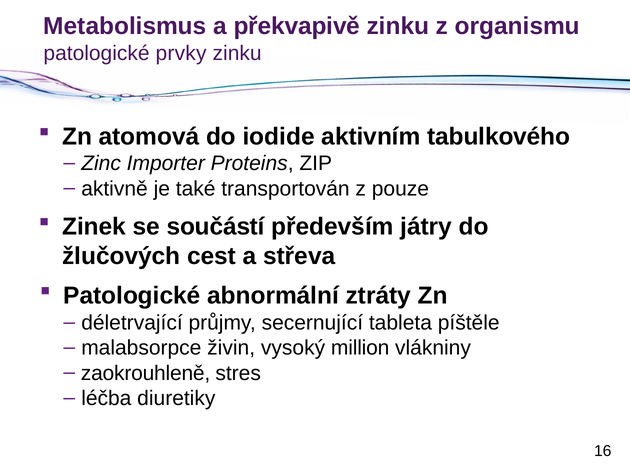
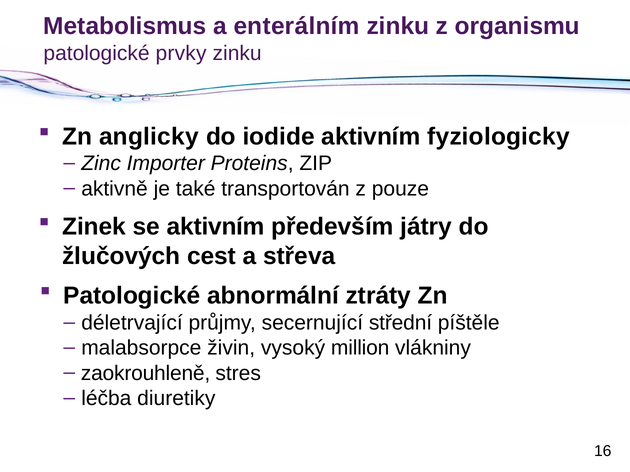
překvapivě: překvapivě -> enterálním
atomová: atomová -> anglicky
tabulkového: tabulkového -> fyziologicky
se součástí: součástí -> aktivním
tableta: tableta -> střední
